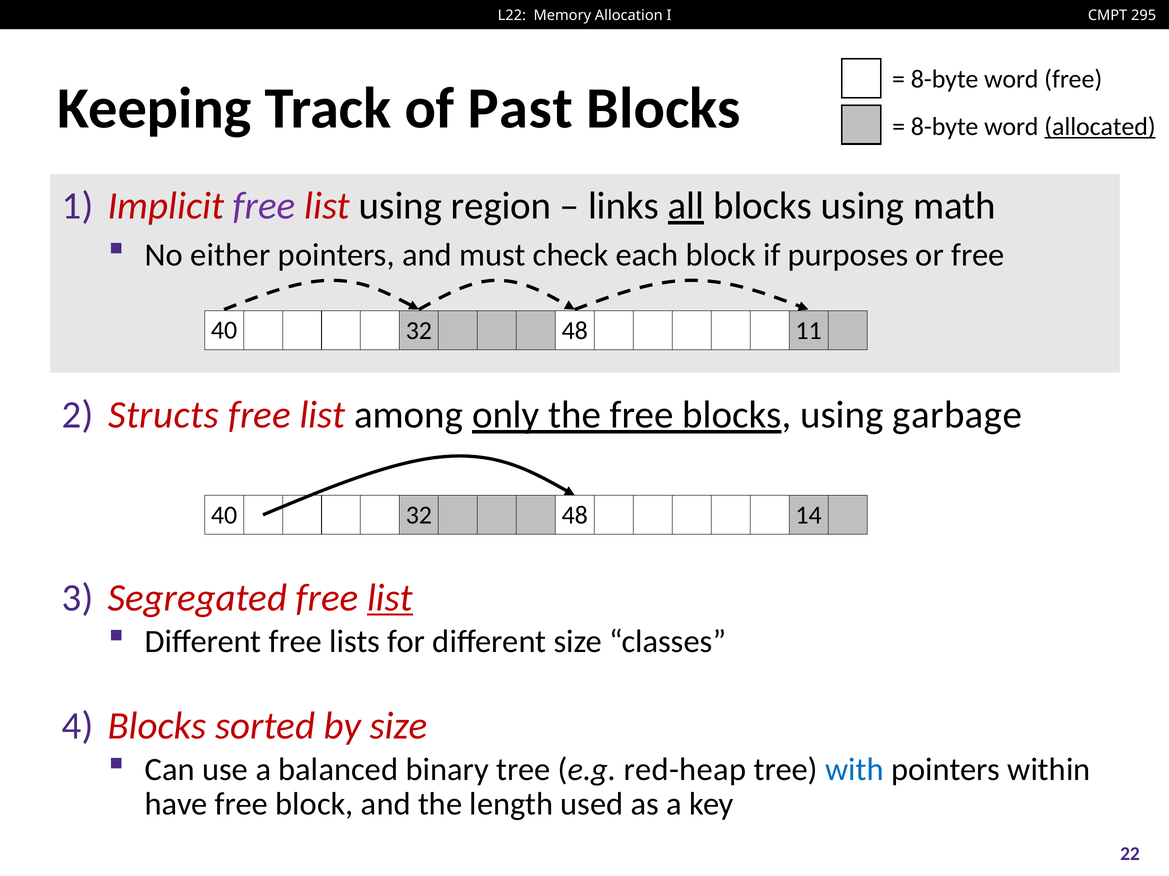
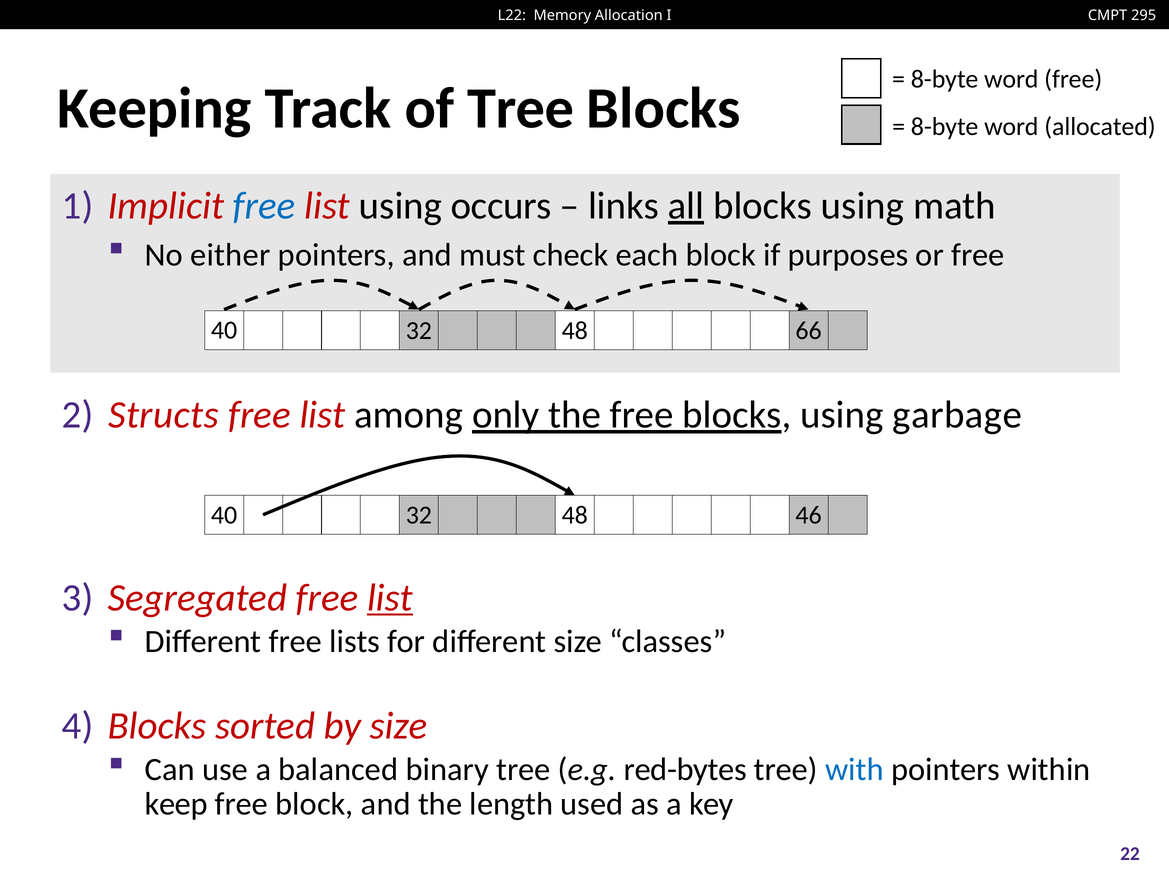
of Past: Past -> Tree
allocated underline: present -> none
free at (264, 206) colour: purple -> blue
region: region -> occurs
11: 11 -> 66
14: 14 -> 46
red-heap: red-heap -> red-bytes
have: have -> keep
